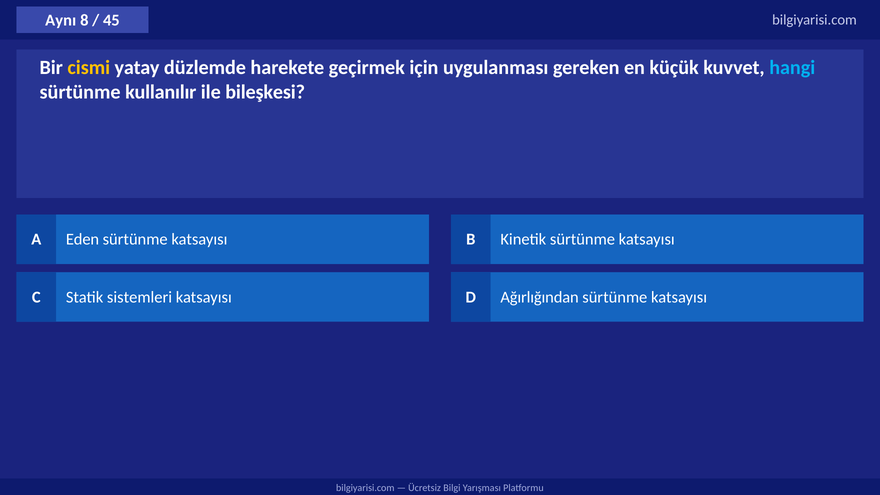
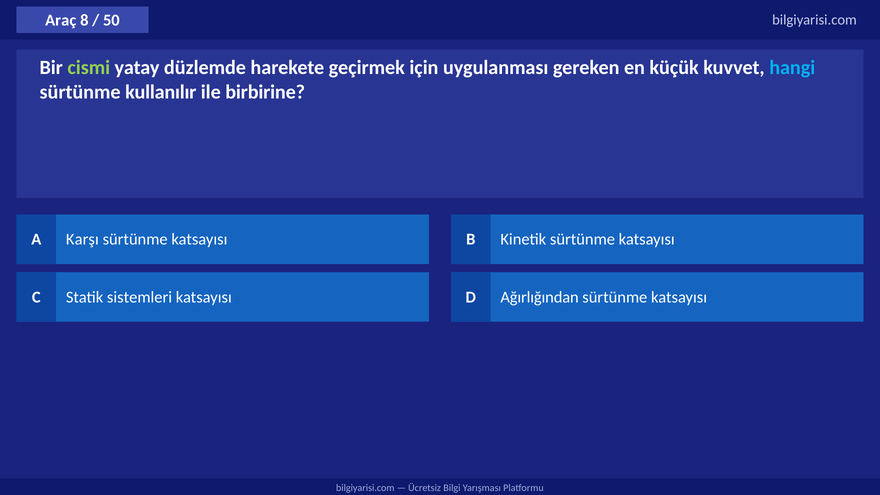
Aynı: Aynı -> Araç
45: 45 -> 50
cismi colour: yellow -> light green
bileşkesi: bileşkesi -> birbirine
Eden: Eden -> Karşı
